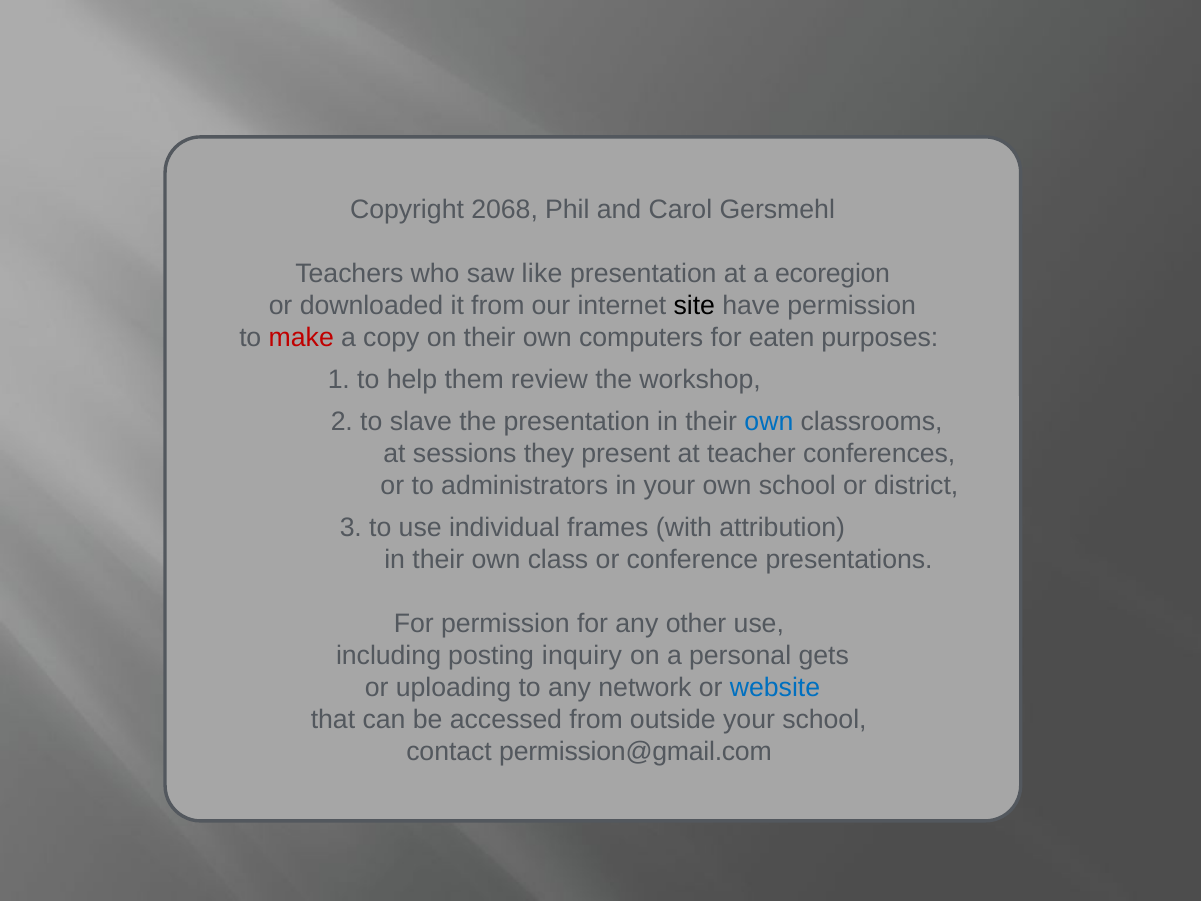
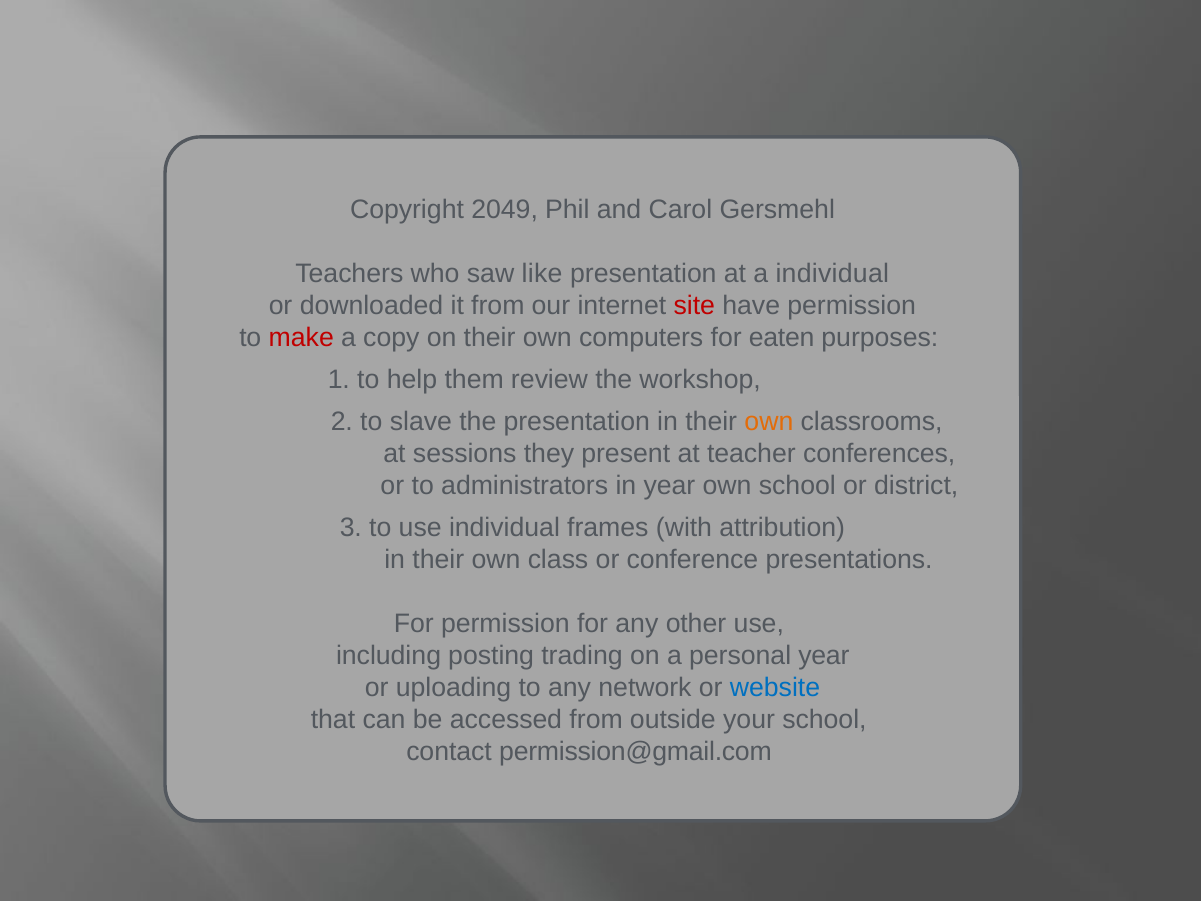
2068: 2068 -> 2049
a ecoregion: ecoregion -> individual
site colour: black -> red
own at (769, 422) colour: blue -> orange
in your: your -> year
inquiry: inquiry -> trading
personal gets: gets -> year
